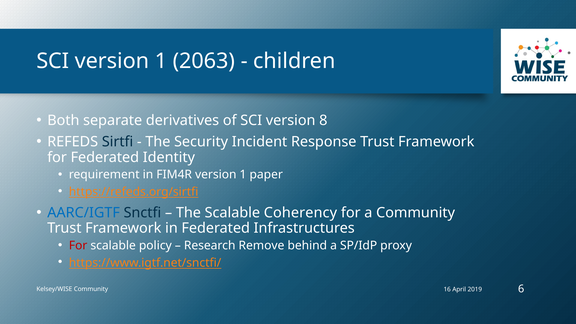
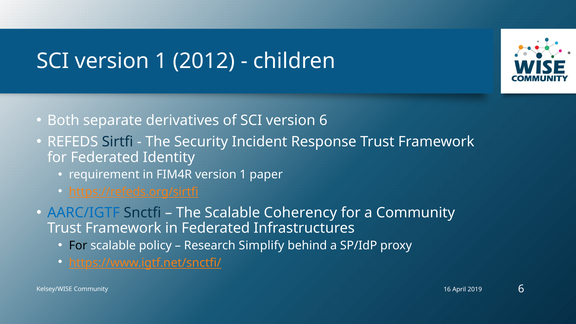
2063: 2063 -> 2012
version 8: 8 -> 6
For at (78, 245) colour: red -> black
Remove: Remove -> Simplify
